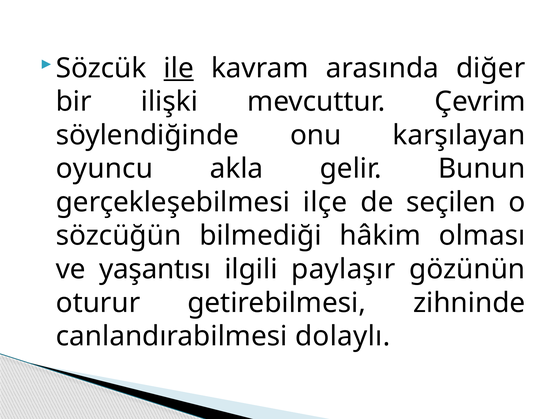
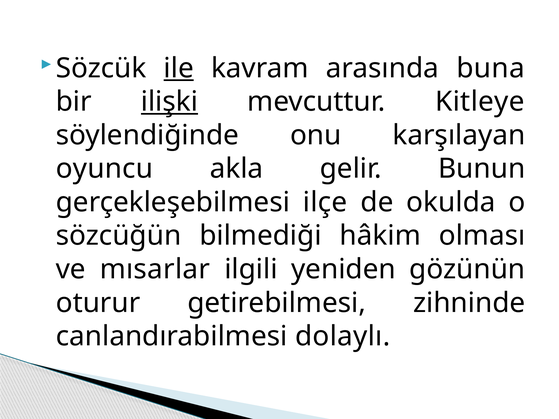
diğer: diğer -> buna
ilişki underline: none -> present
Çevrim: Çevrim -> Kitleye
seçilen: seçilen -> okulda
yaşantısı: yaşantısı -> mısarlar
paylaşır: paylaşır -> yeniden
